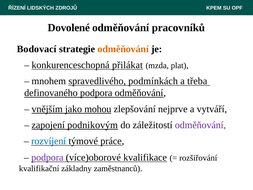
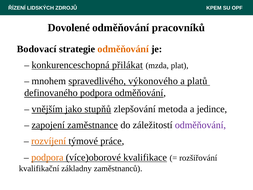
podmínkách: podmínkách -> výkonového
třeba: třeba -> platů
mohou: mohou -> stupňů
nejprve: nejprve -> metoda
vytváří: vytváří -> jedince
podnikovým: podnikovým -> zaměstnance
rozvíjení colour: blue -> orange
podpora at (47, 157) colour: purple -> orange
